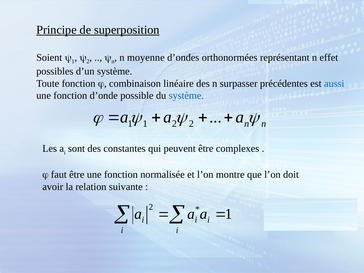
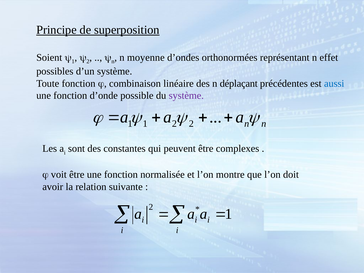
surpasser: surpasser -> déplaçant
système at (186, 96) colour: blue -> purple
faut: faut -> voit
